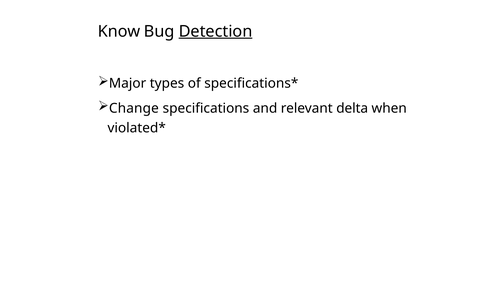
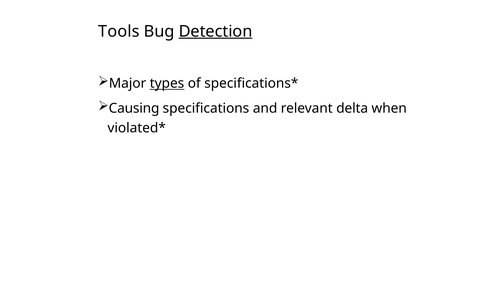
Know: Know -> Tools
types underline: none -> present
Change: Change -> Causing
